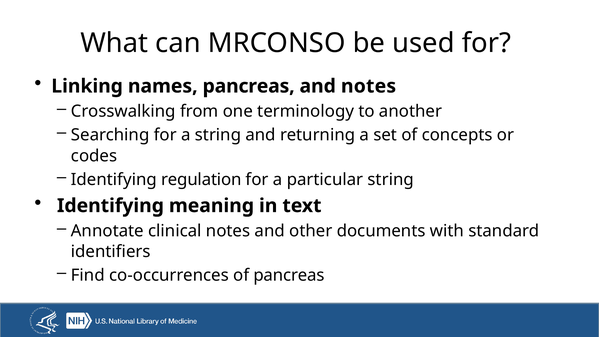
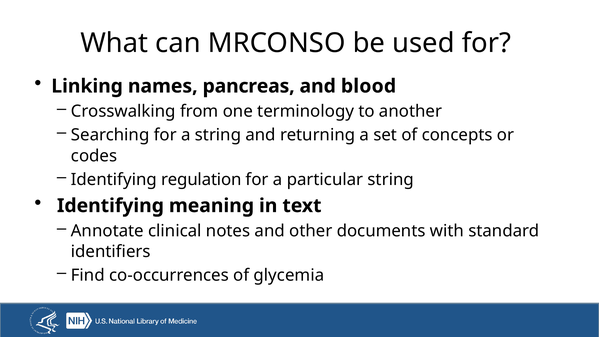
and notes: notes -> blood
of pancreas: pancreas -> glycemia
